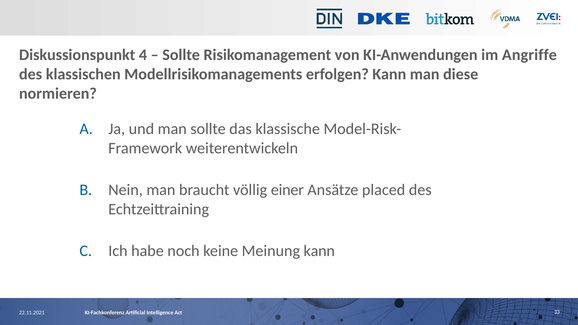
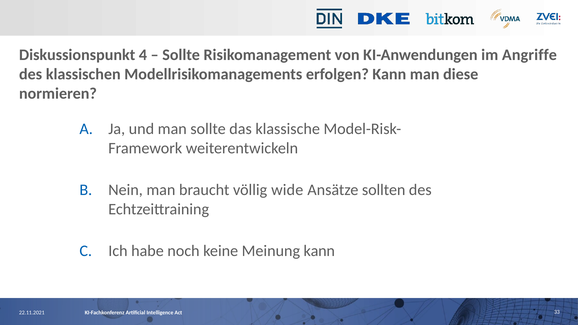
einer: einer -> wide
placed: placed -> sollten
